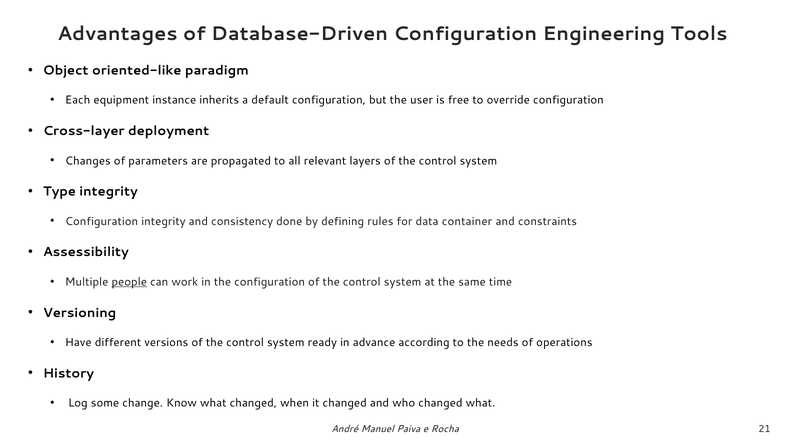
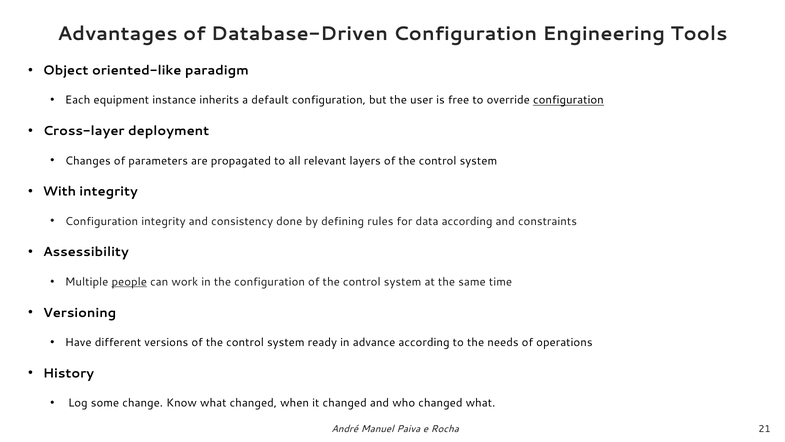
configuration at (568, 100) underline: none -> present
Type: Type -> With
data container: container -> according
